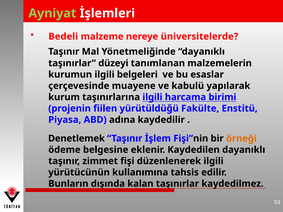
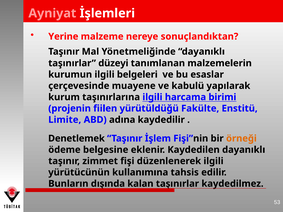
Ayniyat colour: light green -> pink
Bedeli: Bedeli -> Yerine
üniversitelerde: üniversitelerde -> sonuçlandıktan
Piyasa: Piyasa -> Limite
